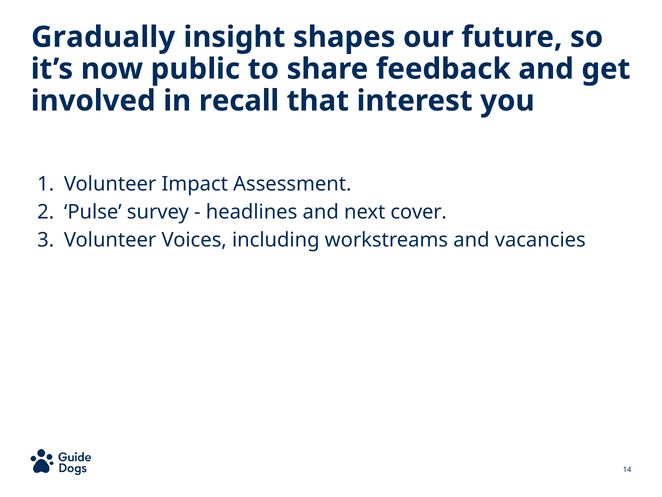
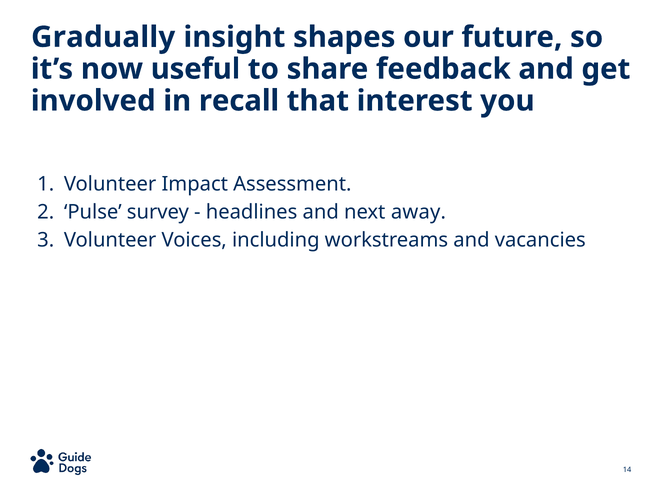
public: public -> useful
cover: cover -> away
